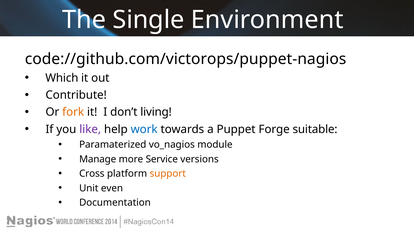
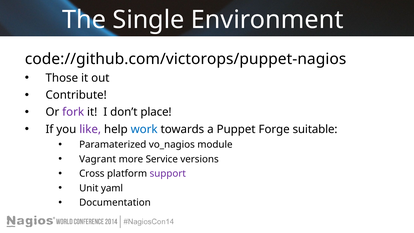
Which: Which -> Those
fork colour: orange -> purple
living: living -> place
Manage: Manage -> Vagrant
support colour: orange -> purple
even: even -> yaml
